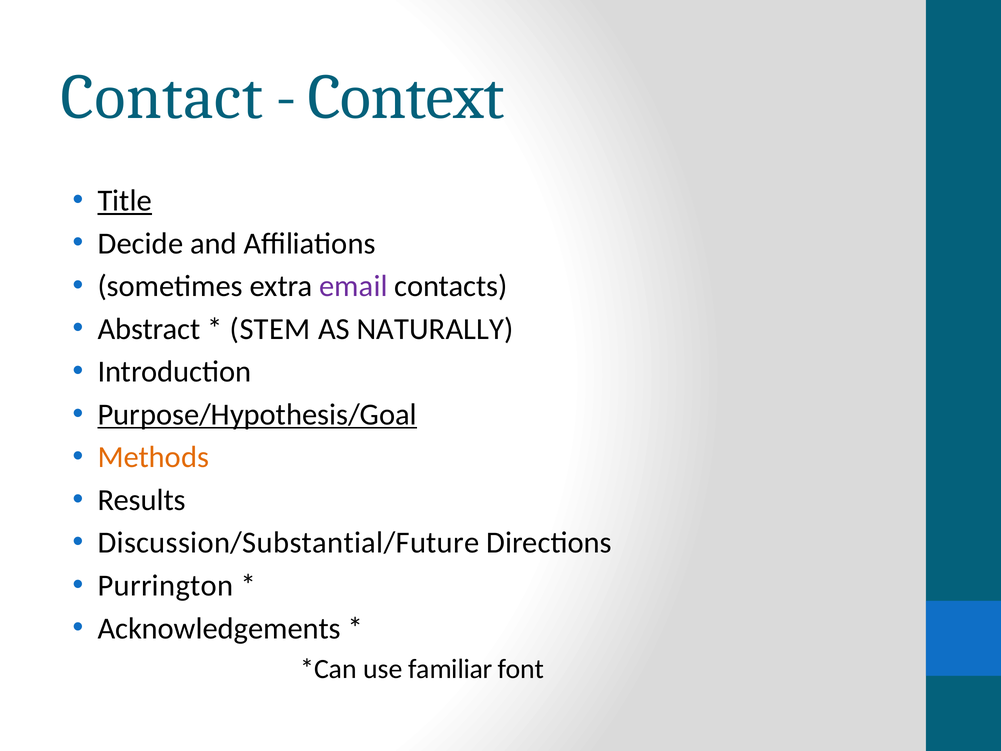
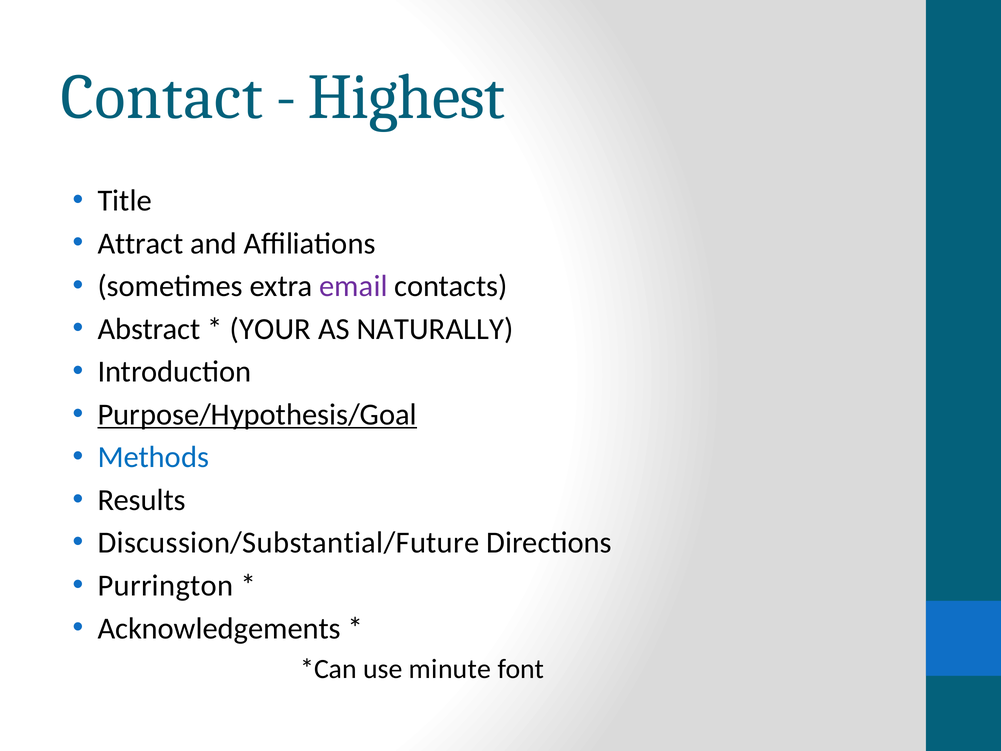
Context: Context -> Highest
Title underline: present -> none
Decide: Decide -> Attract
STEM: STEM -> YOUR
Methods colour: orange -> blue
familiar: familiar -> minute
